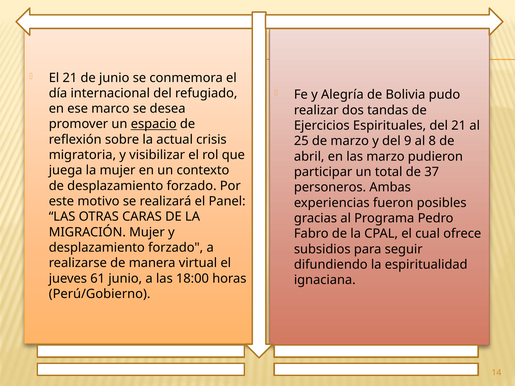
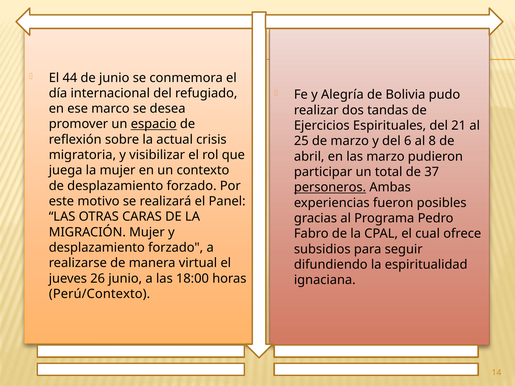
El 21: 21 -> 44
9: 9 -> 6
personeros underline: none -> present
61: 61 -> 26
Perú/Gobierno: Perú/Gobierno -> Perú/Contexto
